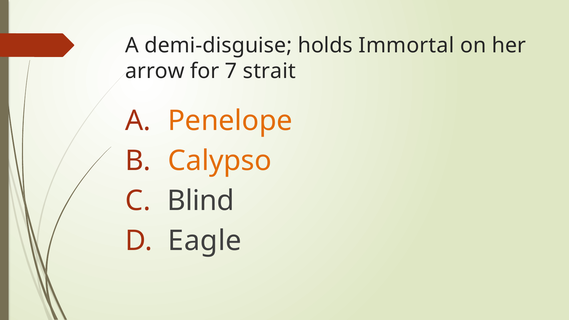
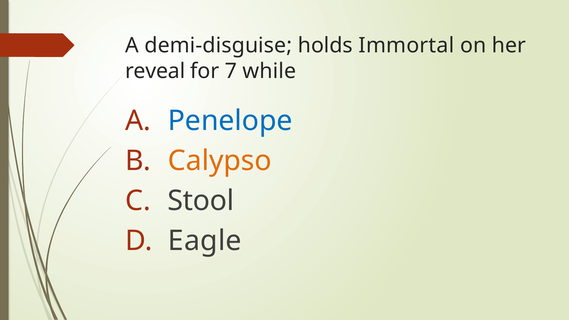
arrow: arrow -> reveal
strait: strait -> while
Penelope colour: orange -> blue
Blind: Blind -> Stool
